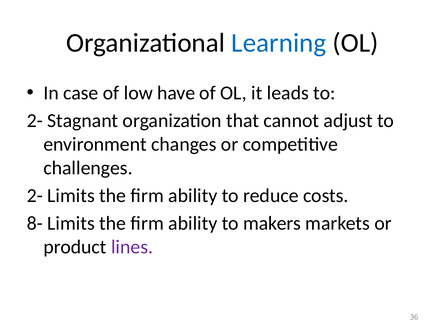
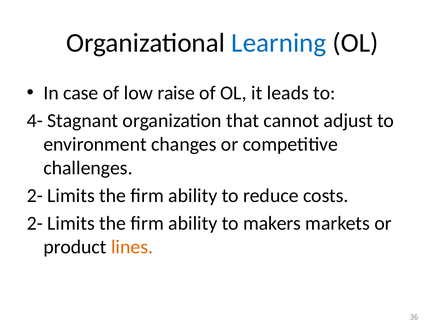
have: have -> raise
2- at (35, 121): 2- -> 4-
8- at (35, 224): 8- -> 2-
lines colour: purple -> orange
